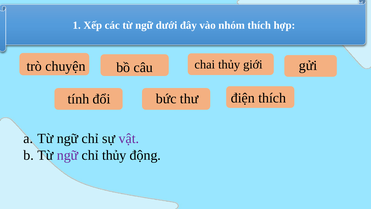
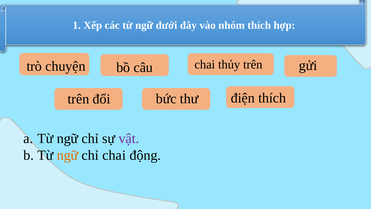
thủy giới: giới -> trên
tính at (78, 99): tính -> trên
ngữ at (68, 155) colour: purple -> orange
chỉ thủy: thủy -> chai
